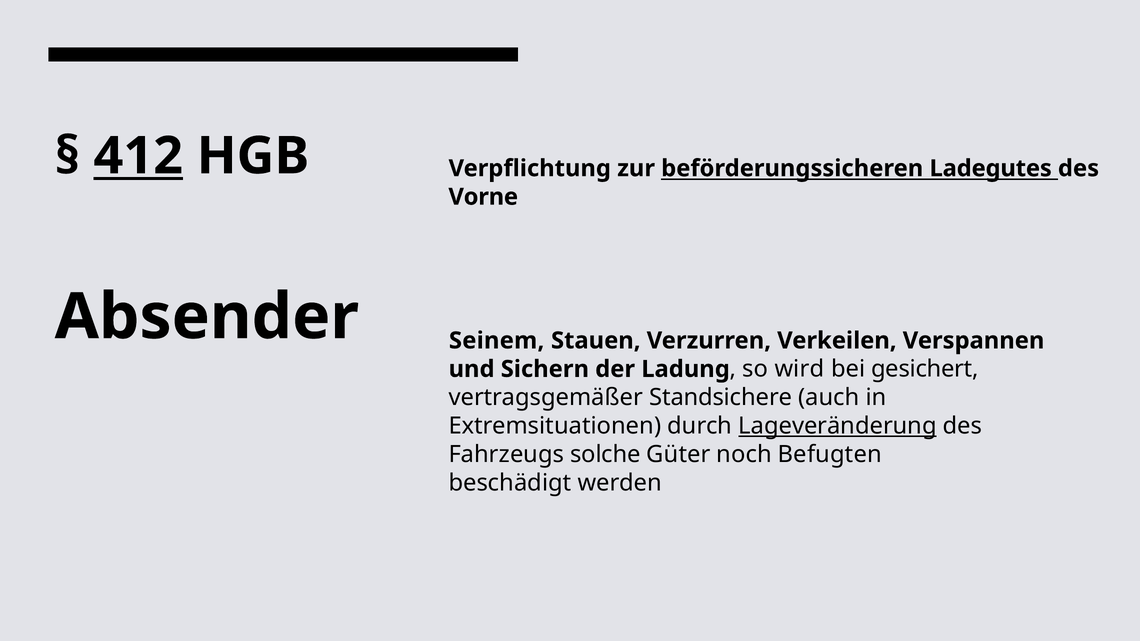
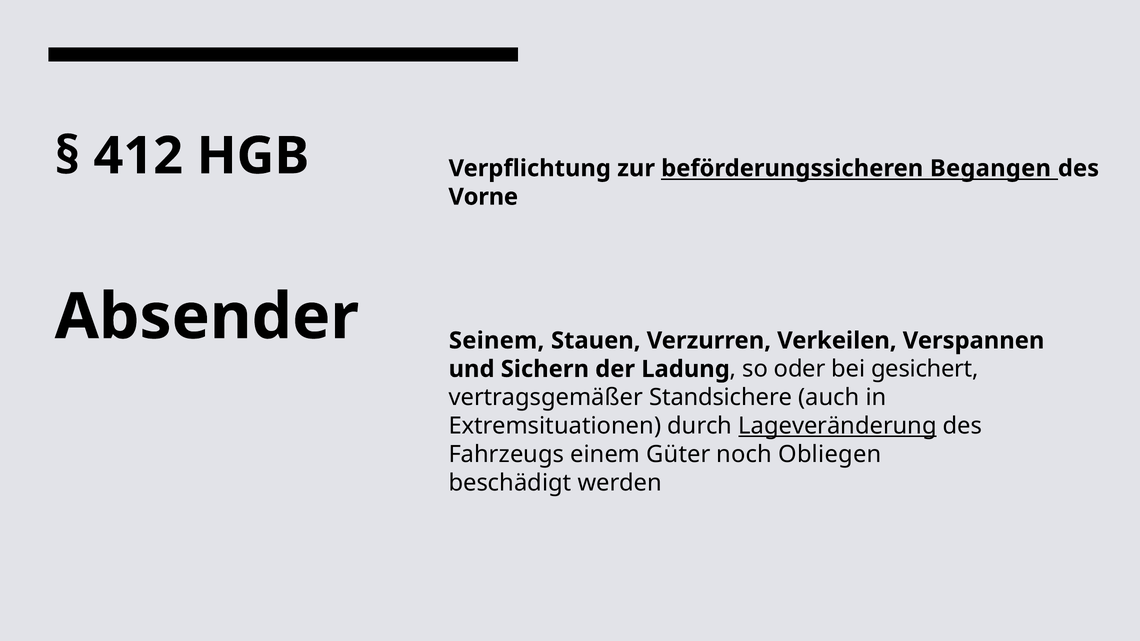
412 underline: present -> none
Ladegutes: Ladegutes -> Begangen
wird: wird -> oder
solche: solche -> einem
Befugten: Befugten -> Obliegen
